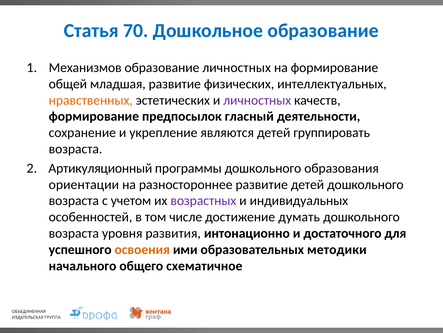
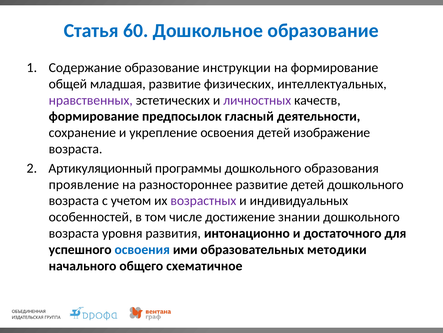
70: 70 -> 60
Механизмов: Механизмов -> Содержание
образование личностных: личностных -> инструкции
нравственных colour: orange -> purple
укрепление являются: являются -> освоения
группировать: группировать -> изображение
ориентации: ориентации -> проявление
думать: думать -> знании
освоения at (142, 249) colour: orange -> blue
